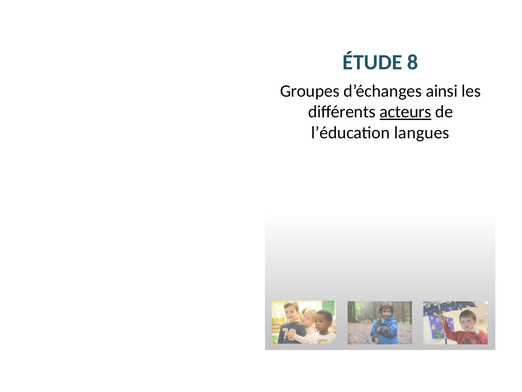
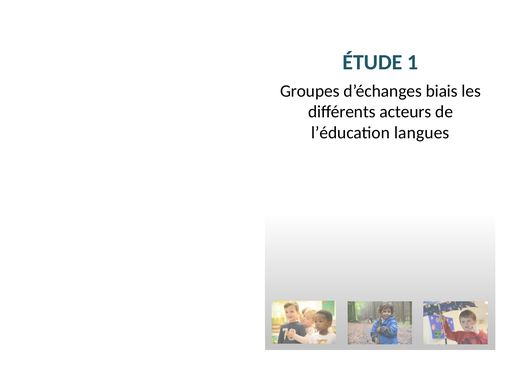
8: 8 -> 1
ainsi: ainsi -> biais
acteurs underline: present -> none
